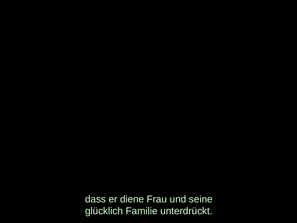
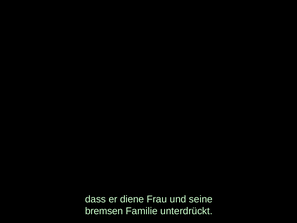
glücklich: glücklich -> bremsen
